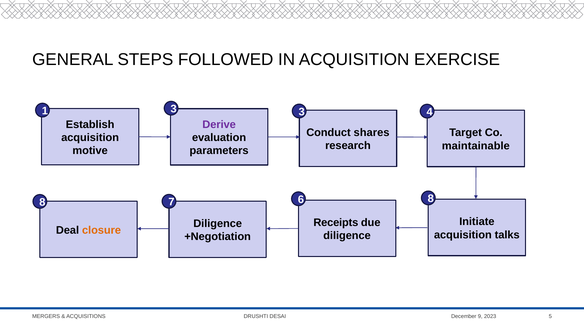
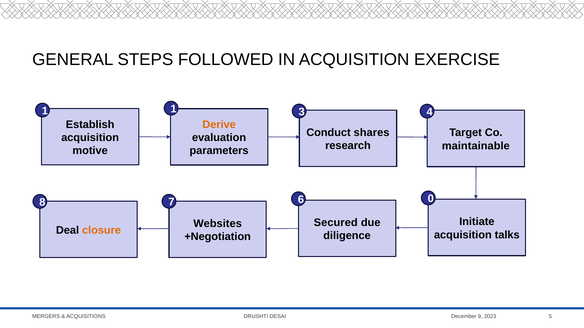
1 3: 3 -> 1
Derive colour: purple -> orange
7 8: 8 -> 0
Receipts: Receipts -> Secured
Diligence at (218, 224): Diligence -> Websites
